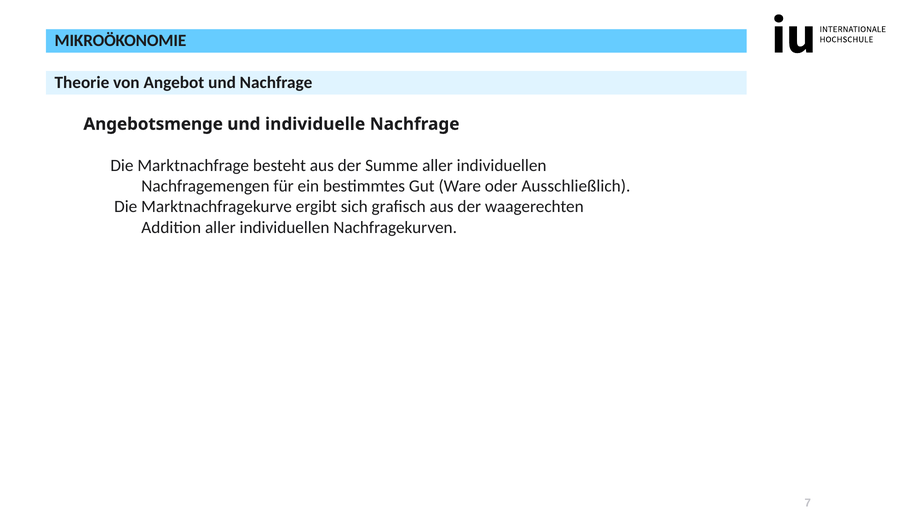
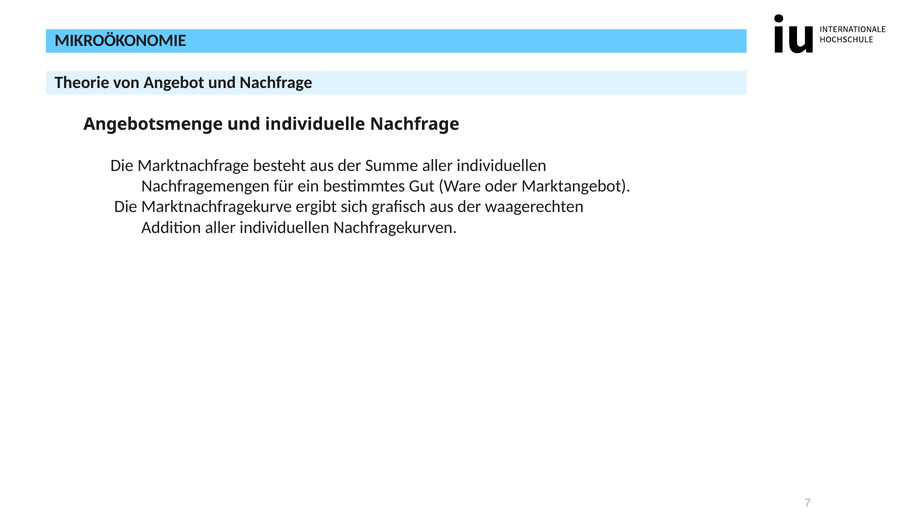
Ausschließlich: Ausschließlich -> Marktangebot
